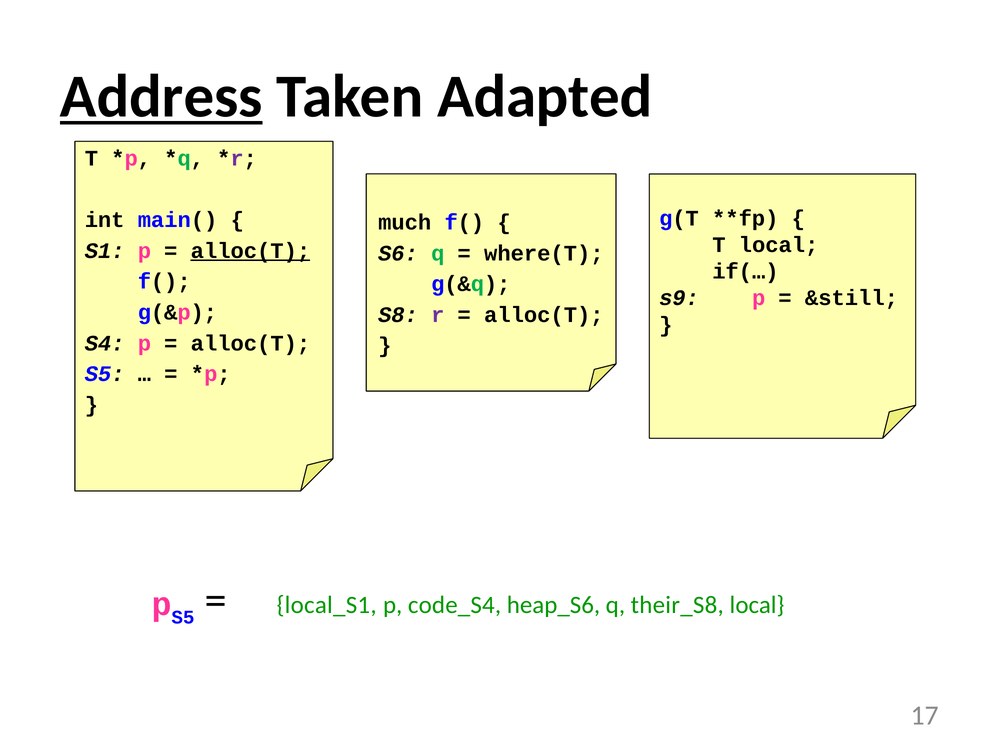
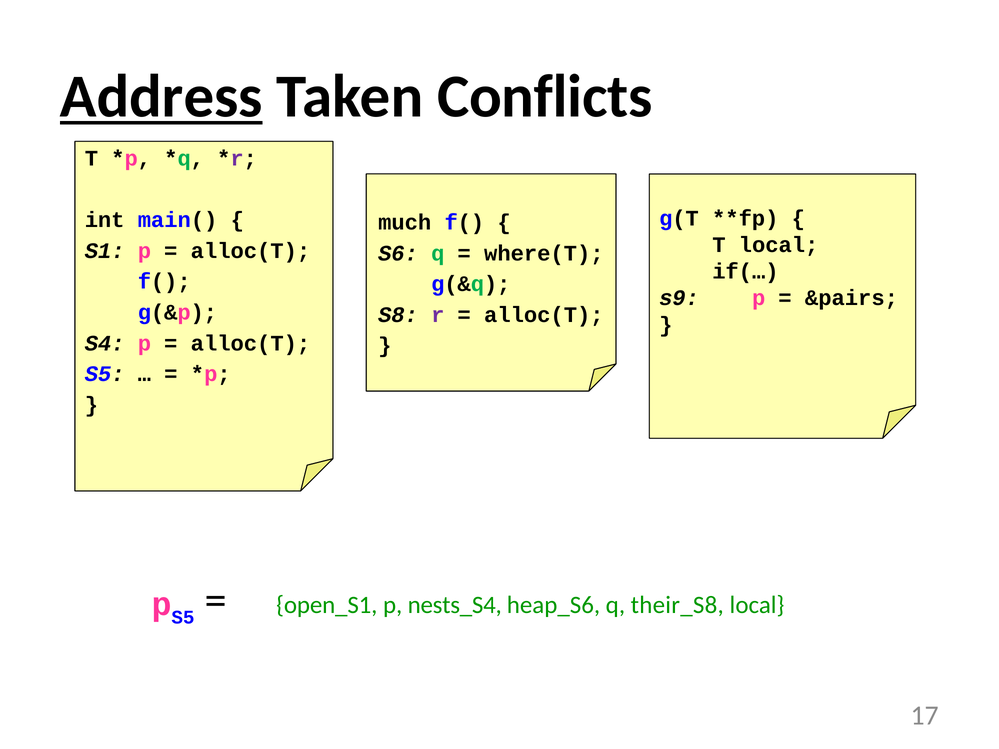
Adapted: Adapted -> Conflicts
alloc(T at (250, 251) underline: present -> none
&still: &still -> &pairs
local_S1: local_S1 -> open_S1
code_S4: code_S4 -> nests_S4
